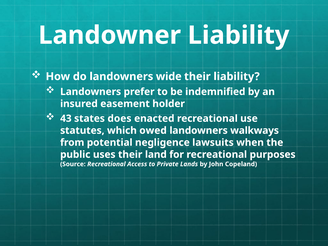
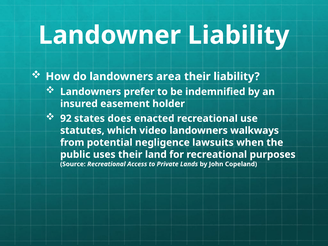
wide: wide -> area
43: 43 -> 92
owed: owed -> video
